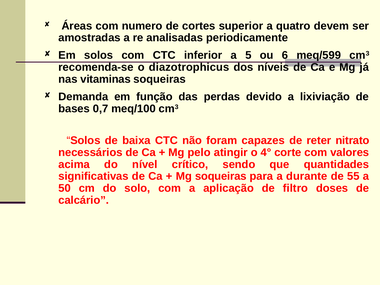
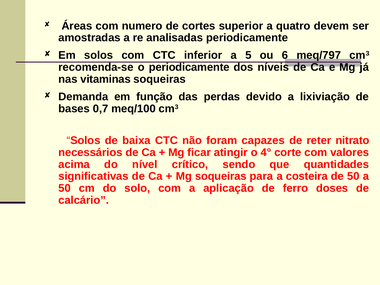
meq/599: meq/599 -> meq/797
o diazotrophicus: diazotrophicus -> periodicamente
pelo: pelo -> ficar
durante: durante -> costeira
de 55: 55 -> 50
filtro: filtro -> ferro
